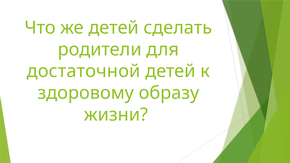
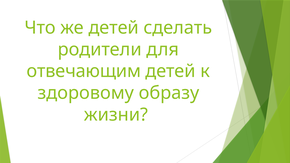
достаточной: достаточной -> отвечающим
